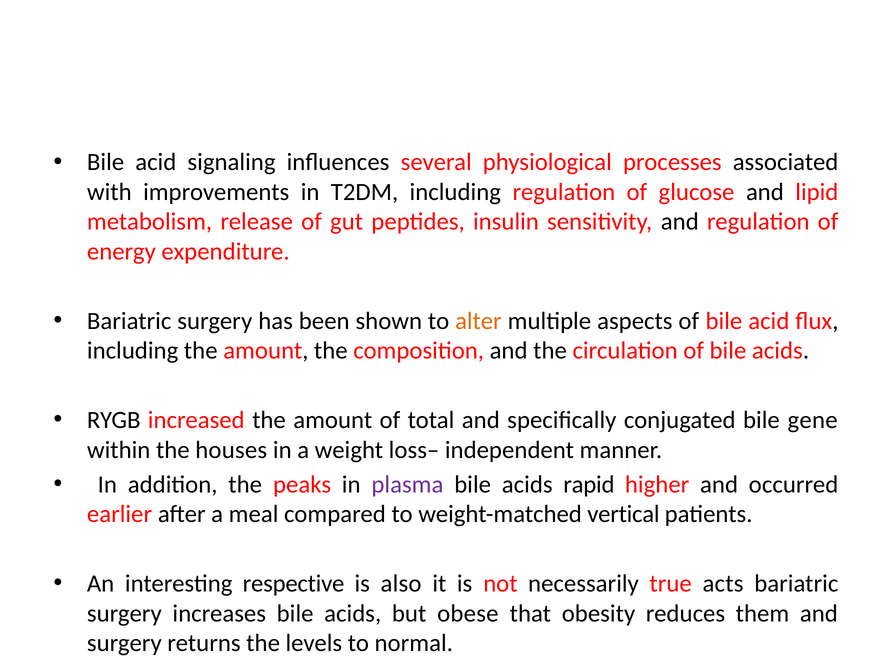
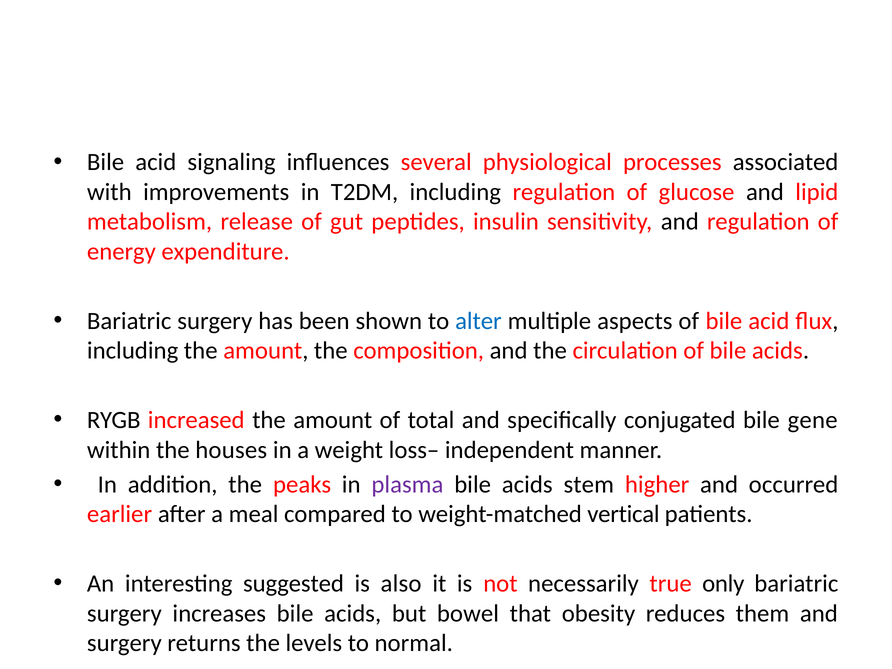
alter colour: orange -> blue
rapid: rapid -> stem
respective: respective -> suggested
acts: acts -> only
obese: obese -> bowel
